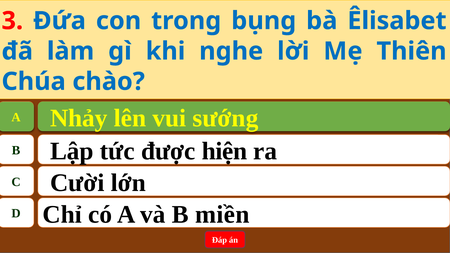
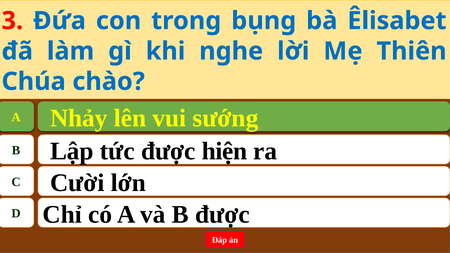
B miền: miền -> được
